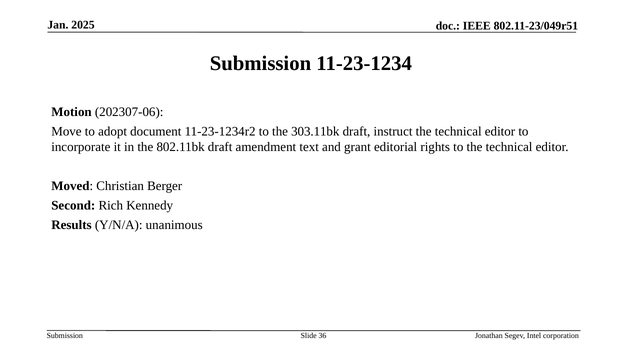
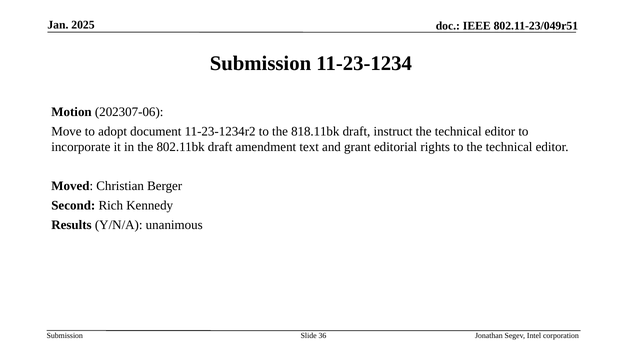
303.11bk: 303.11bk -> 818.11bk
